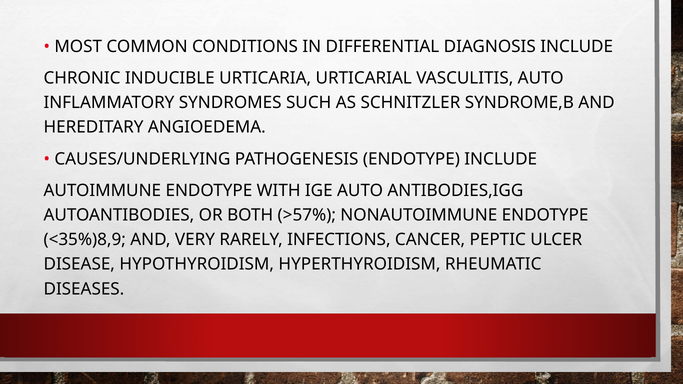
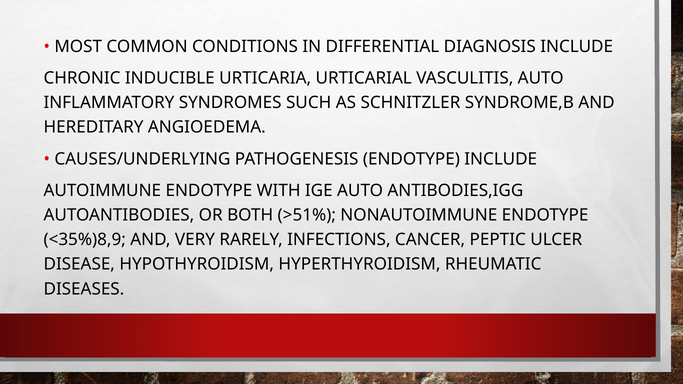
>57%: >57% -> >51%
